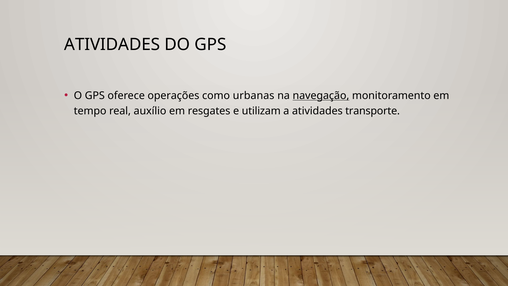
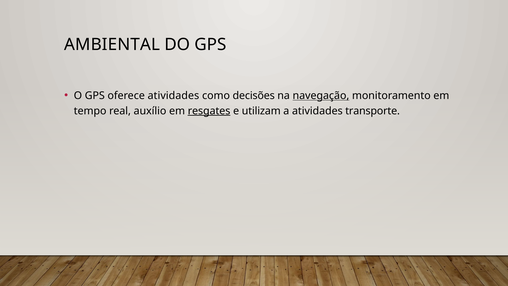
ATIVIDADES at (112, 44): ATIVIDADES -> AMBIENTAL
oferece operações: operações -> atividades
urbanas: urbanas -> decisões
resgates underline: none -> present
